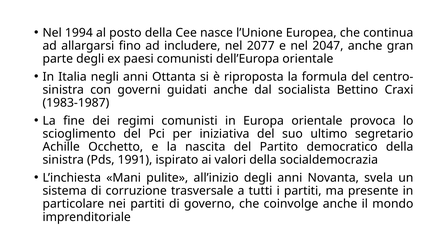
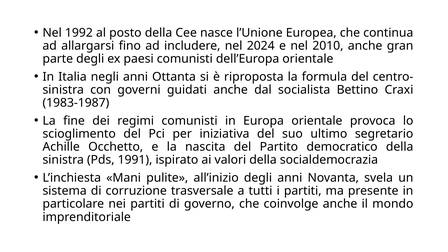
1994: 1994 -> 1992
2077: 2077 -> 2024
2047: 2047 -> 2010
